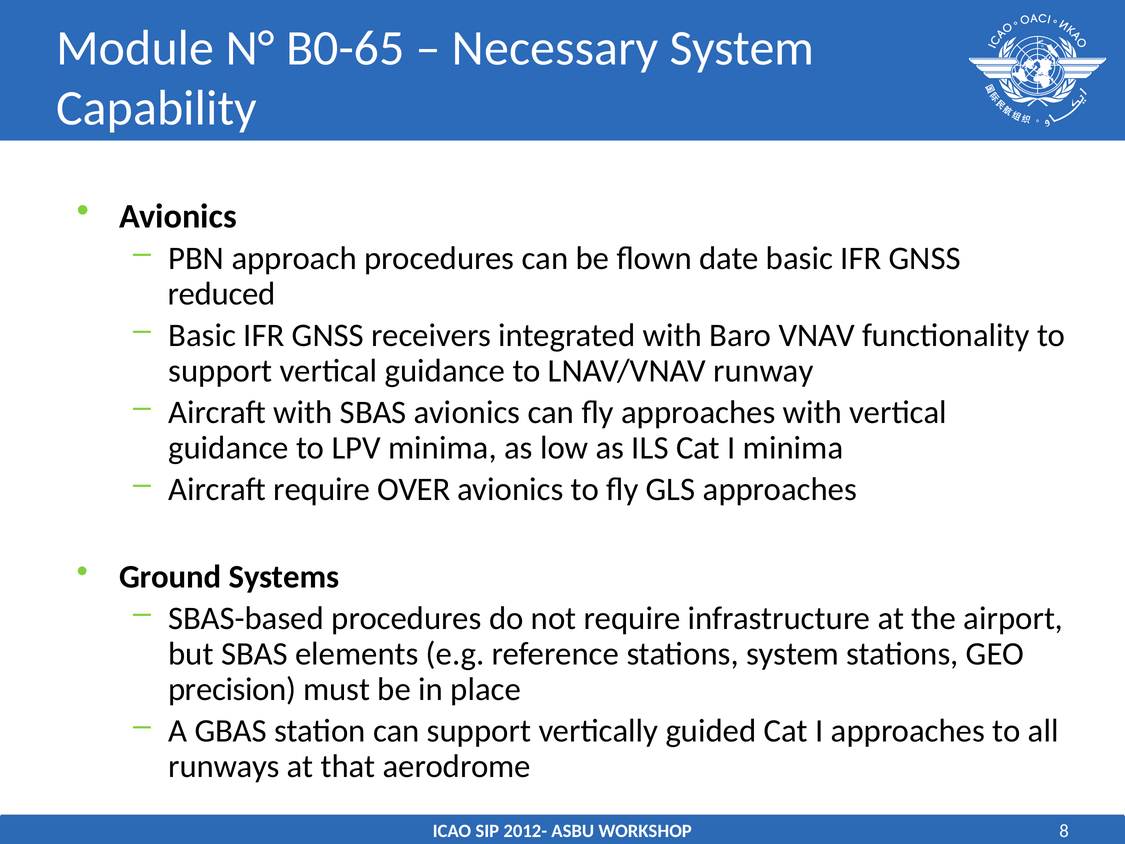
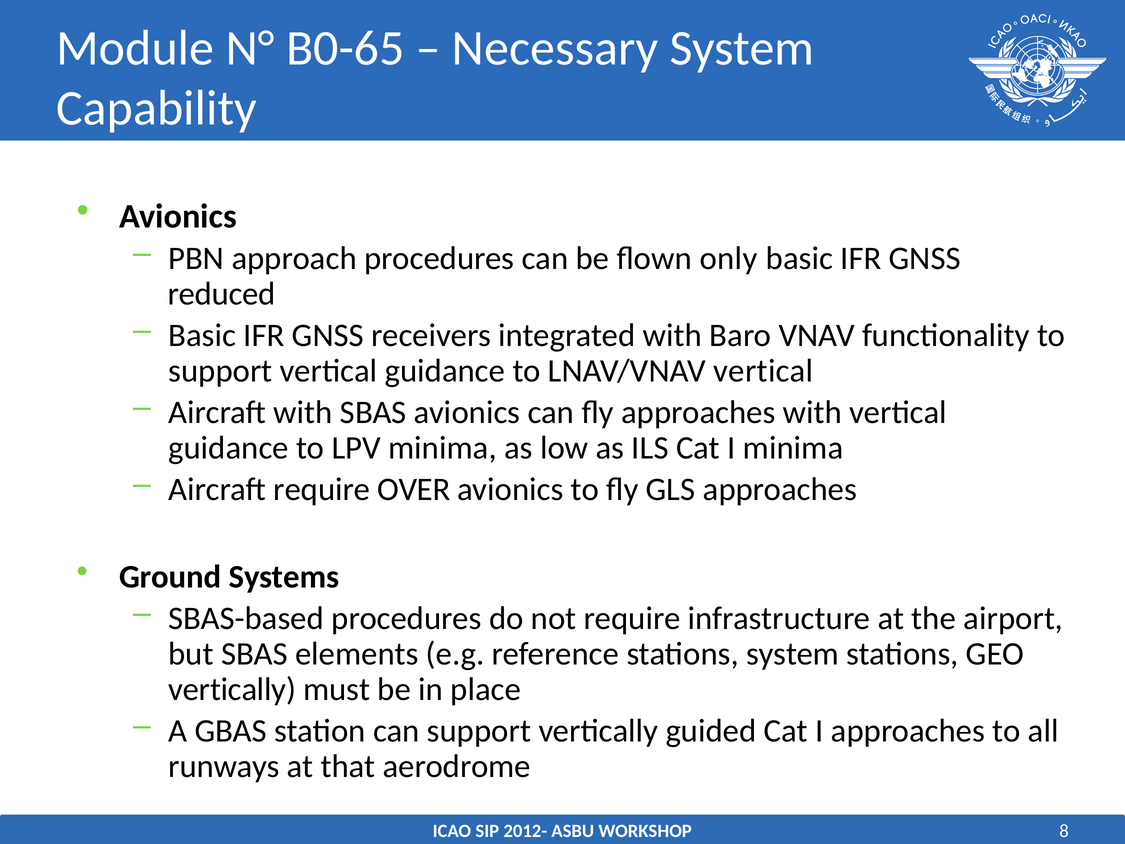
date: date -> only
LNAV/VNAV runway: runway -> vertical
precision at (232, 689): precision -> vertically
